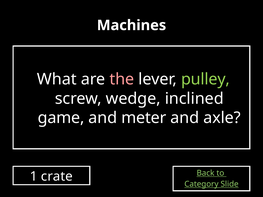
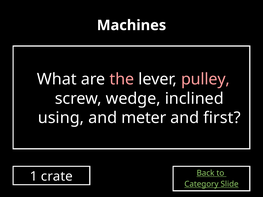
pulley colour: light green -> pink
game: game -> using
axle: axle -> first
